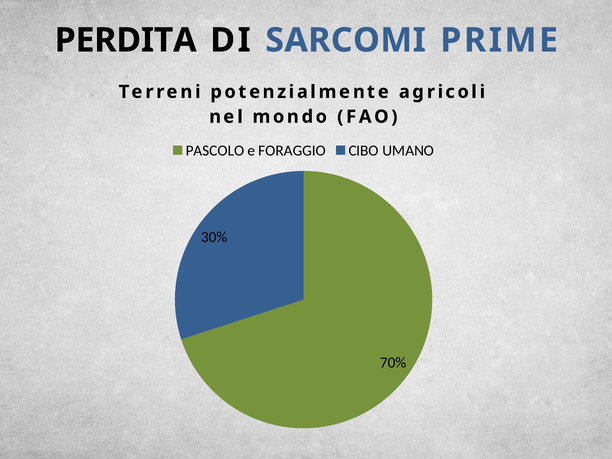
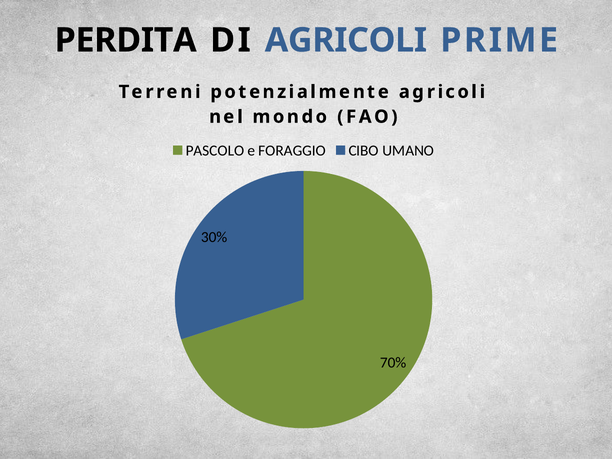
DI SARCOMI: SARCOMI -> AGRICOLI
